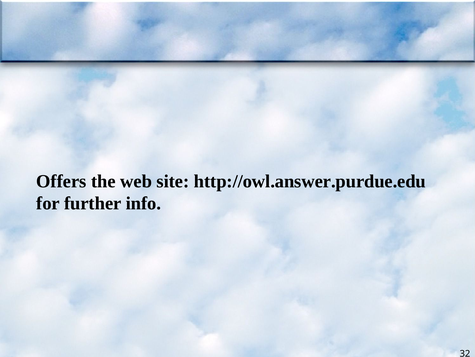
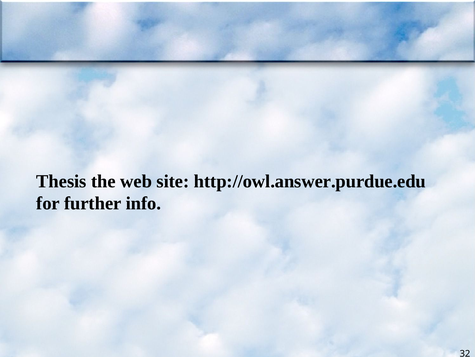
Offers: Offers -> Thesis
